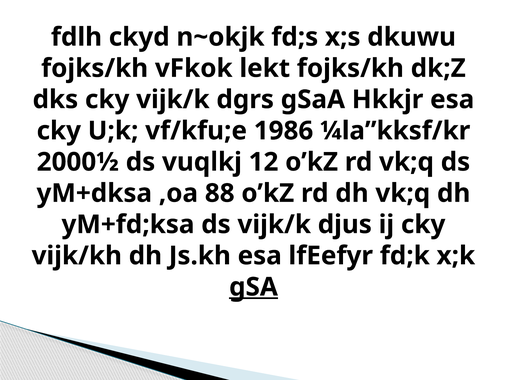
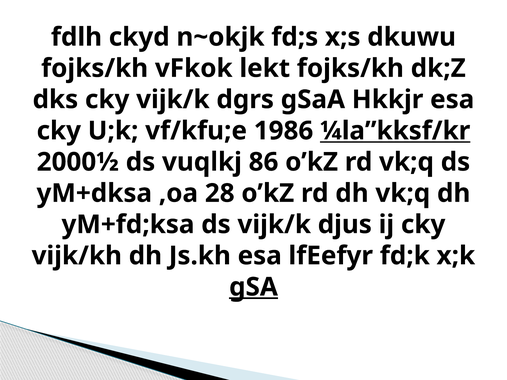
¼la”kksf/kr underline: none -> present
12: 12 -> 86
88: 88 -> 28
